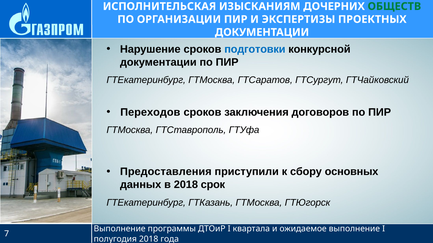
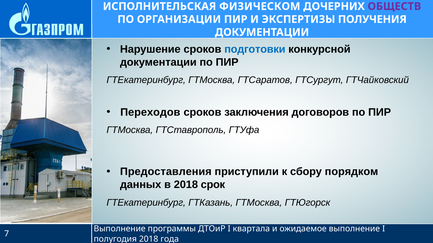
ИЗЫСКАНИЯМ: ИЗЫСКАНИЯМ -> ФИЗИЧЕСКОМ
ОБЩЕСТВ colour: green -> purple
ПРОЕКТНЫХ: ПРОЕКТНЫХ -> ПОЛУЧЕНИЯ
основных: основных -> порядком
